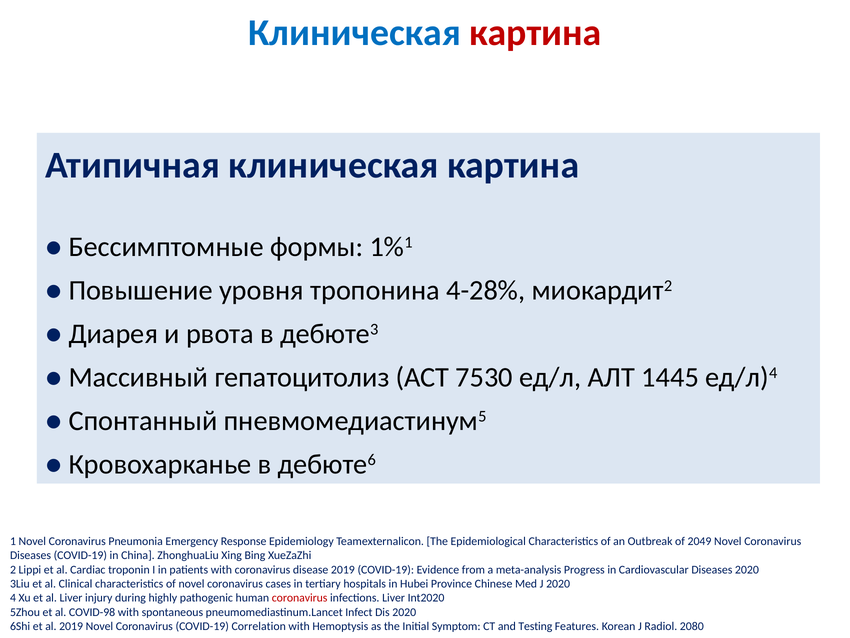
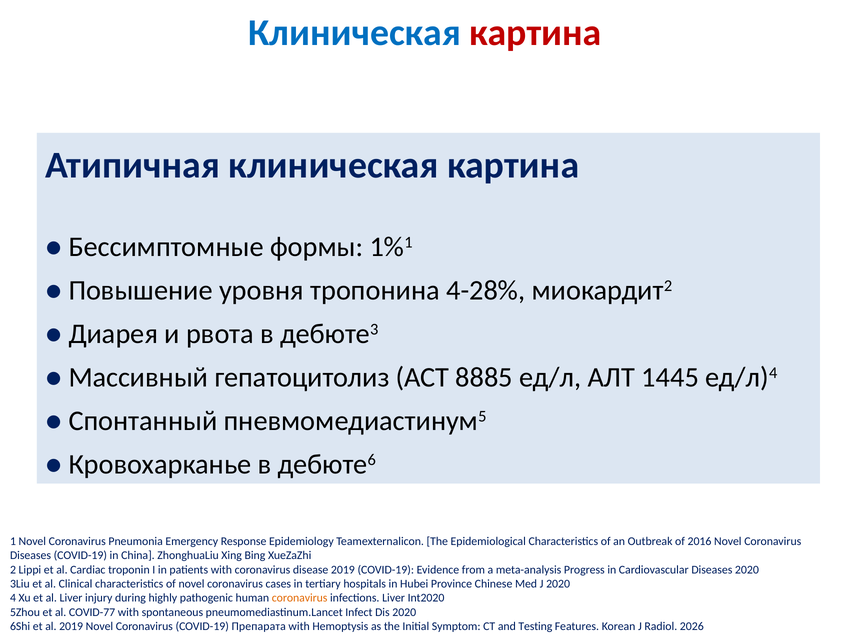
7530: 7530 -> 8885
2049: 2049 -> 2016
coronavirus at (300, 598) colour: red -> orange
COVID-98: COVID-98 -> COVID-77
Correlation: Correlation -> Препарата
2080: 2080 -> 2026
